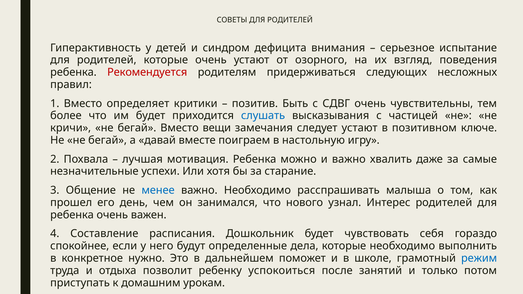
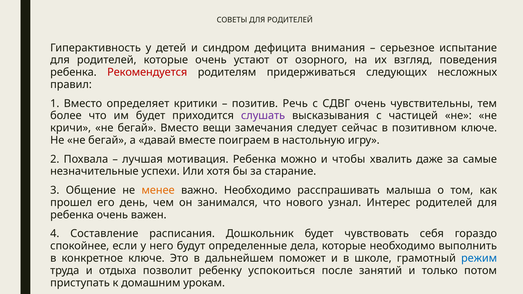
Быть: Быть -> Речь
слушать colour: blue -> purple
следует устают: устают -> сейчас
и важно: важно -> чтобы
менее colour: blue -> orange
конкретное нужно: нужно -> ключе
